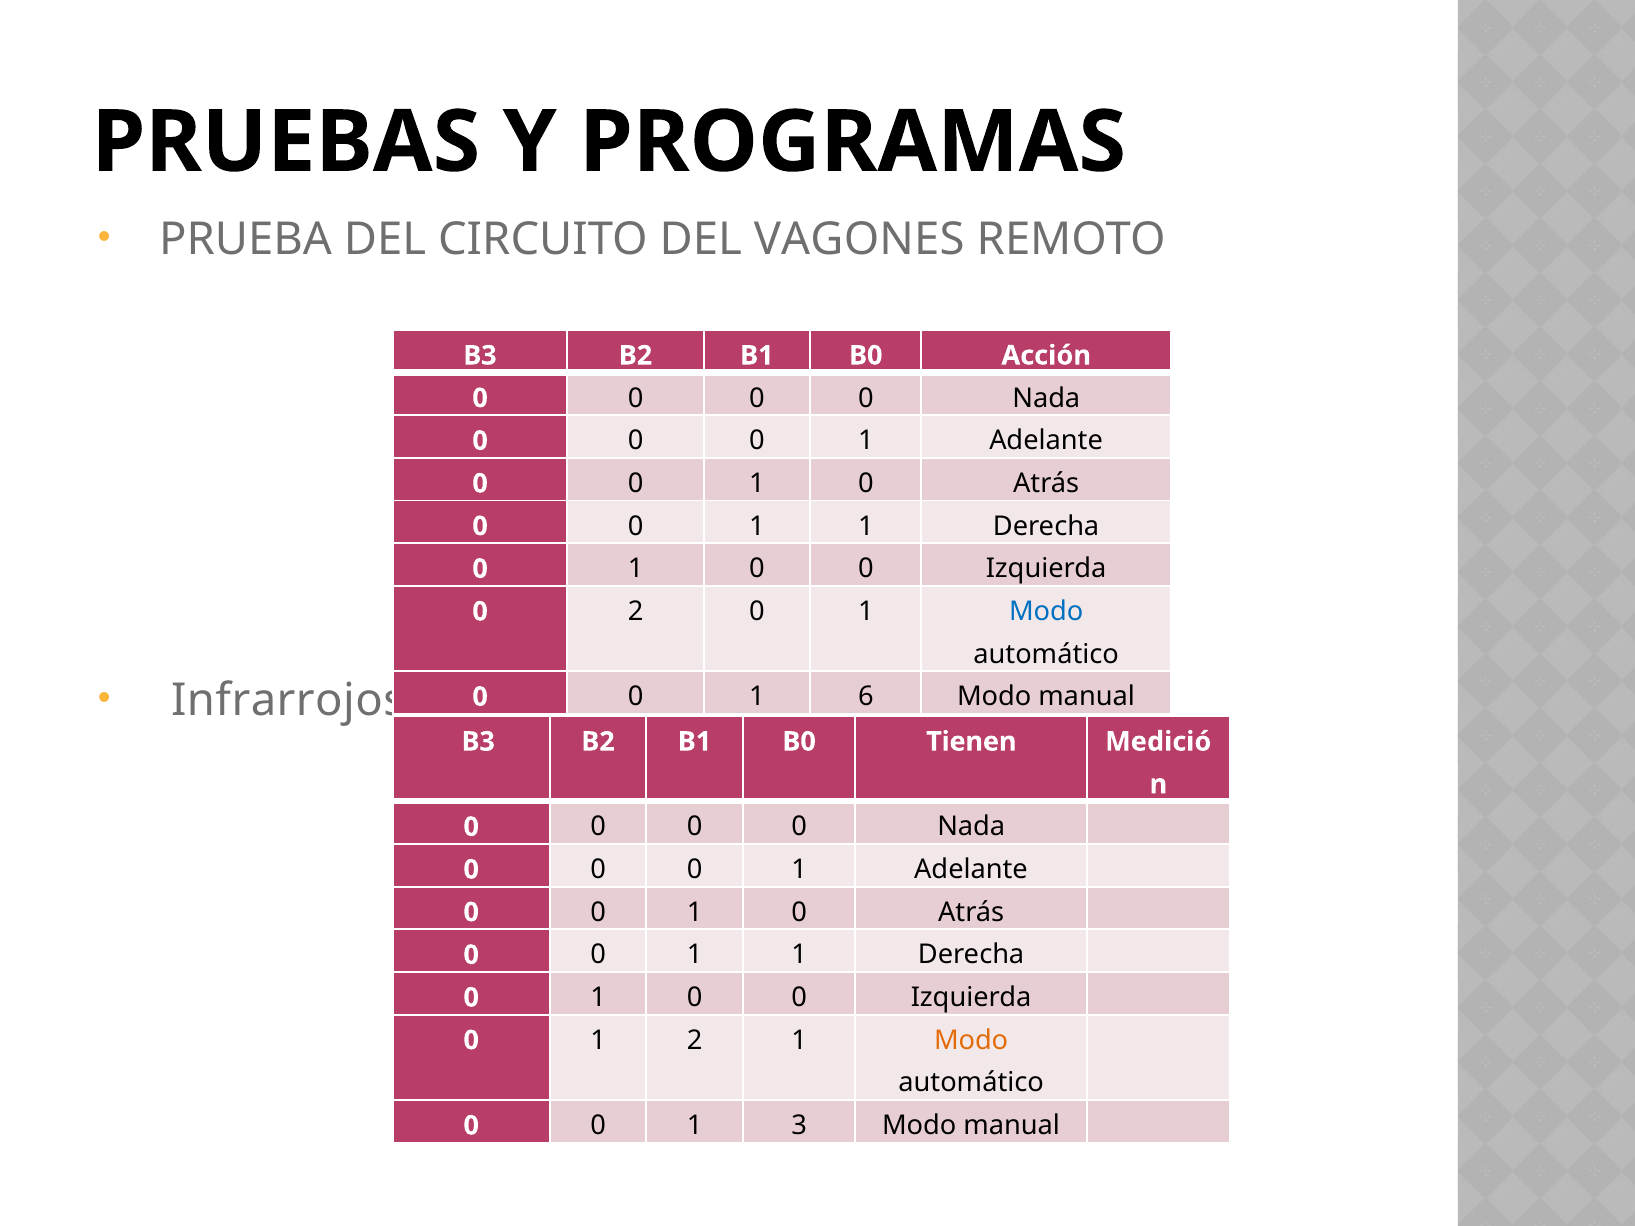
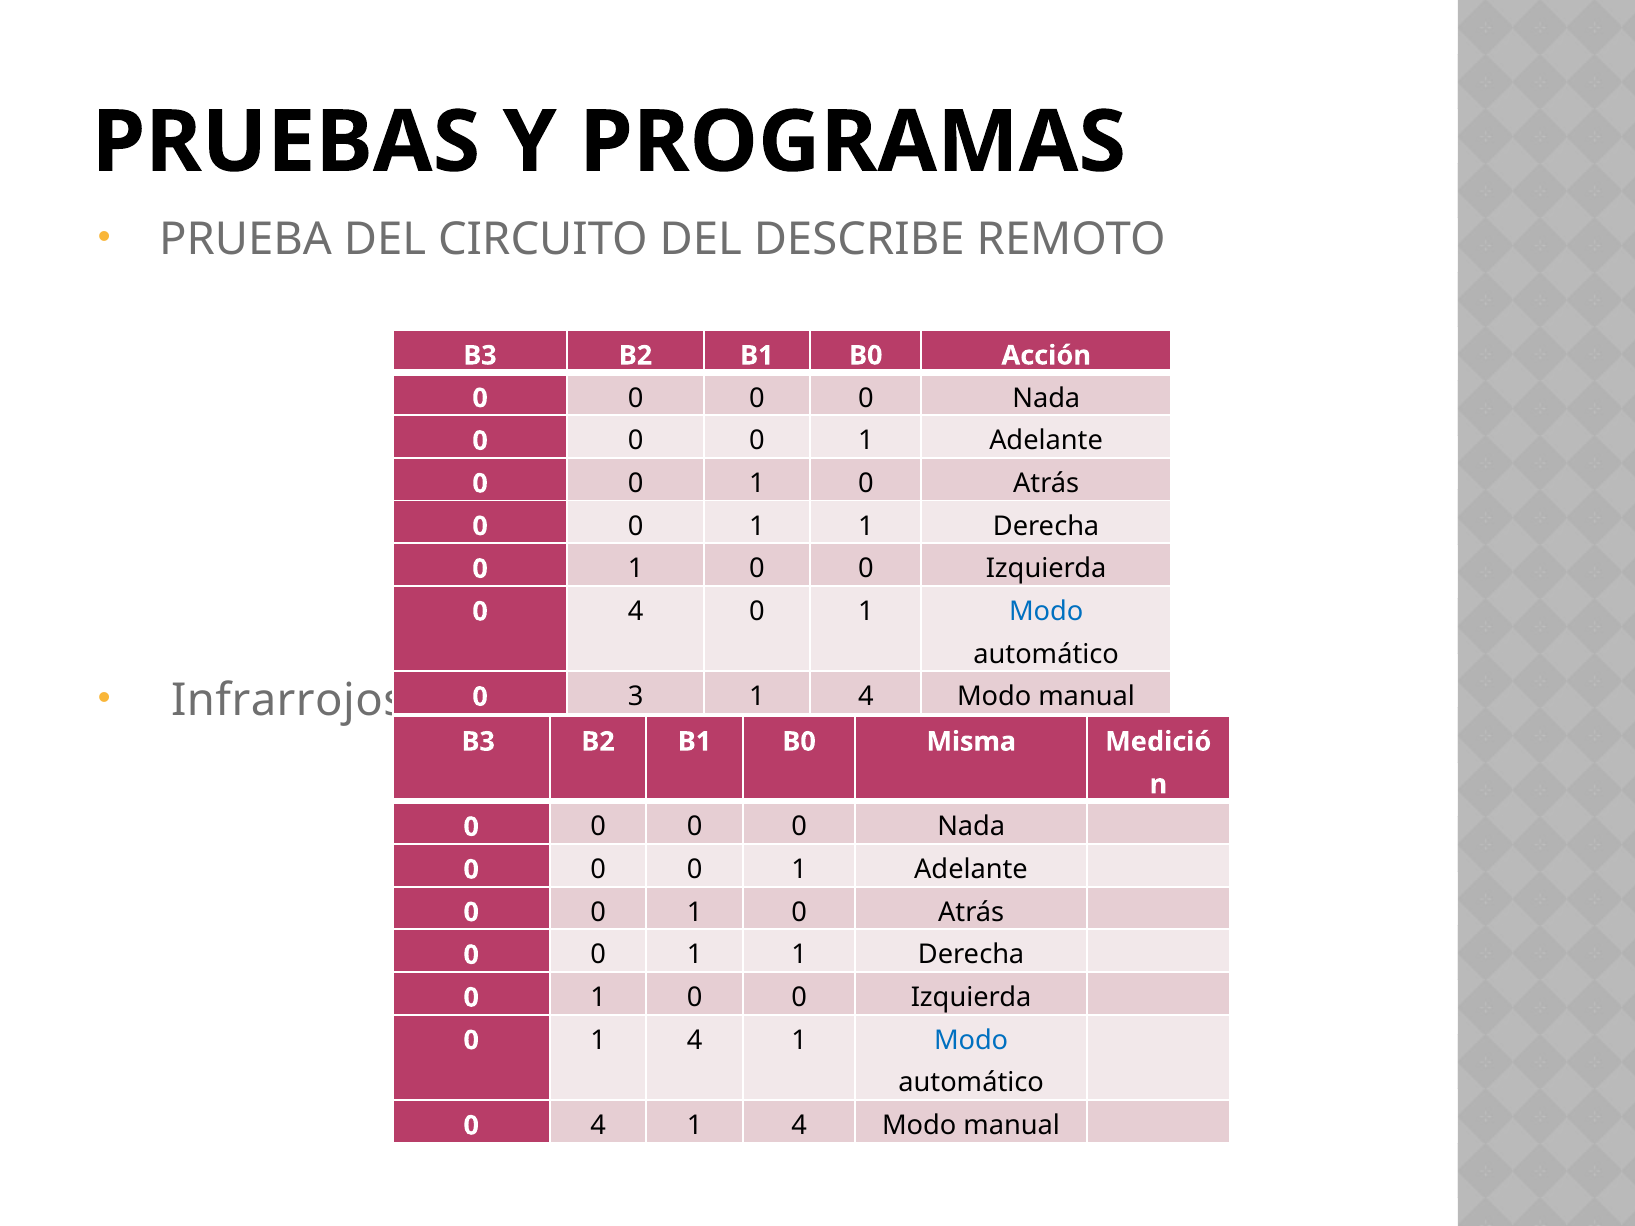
VAGONES: VAGONES -> DESCRIBE
2 at (636, 612): 2 -> 4
0 at (636, 697): 0 -> 3
6 at (866, 697): 6 -> 4
Tienen: Tienen -> Misma
0 1 2: 2 -> 4
Modo at (971, 1041) colour: orange -> blue
0 at (598, 1126): 0 -> 4
3 at (799, 1126): 3 -> 4
